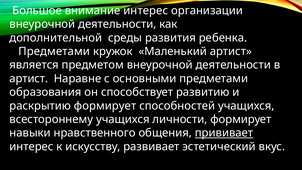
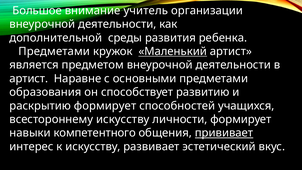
внимание интерес: интерес -> учитель
Маленький underline: none -> present
всестороннему учащихся: учащихся -> искусству
нравственного: нравственного -> компетентного
